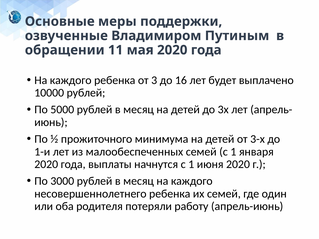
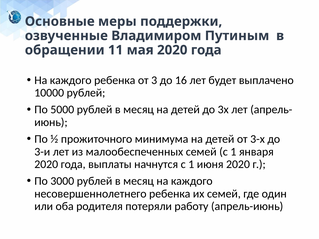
1-и: 1-и -> 3-и
